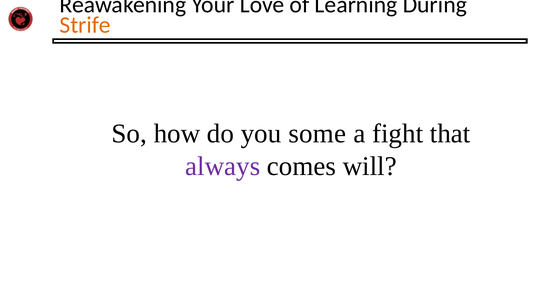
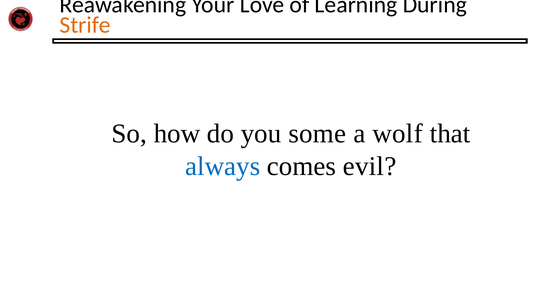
fight: fight -> wolf
always colour: purple -> blue
will: will -> evil
